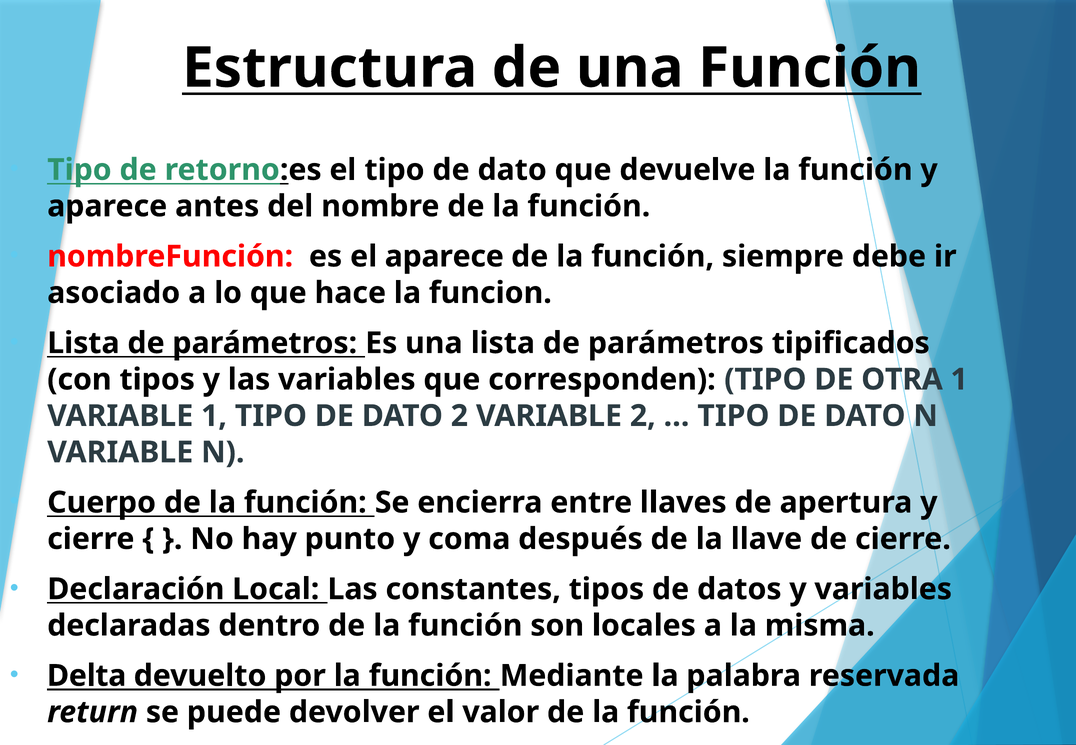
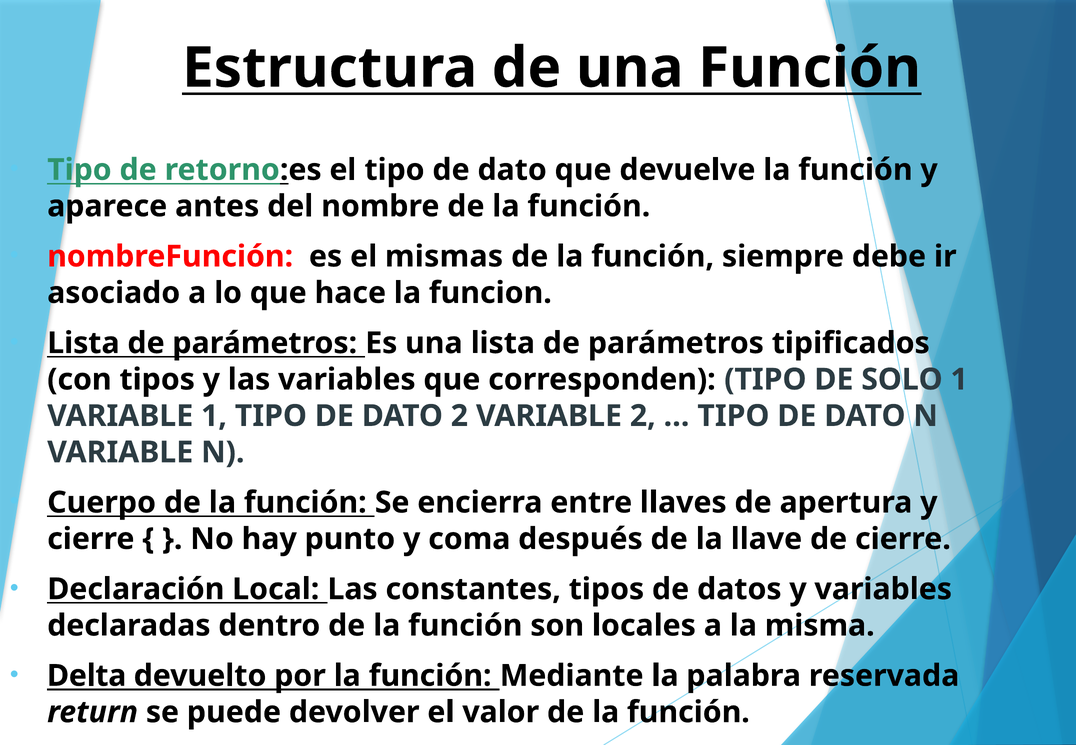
el aparece: aparece -> mismas
OTRA: OTRA -> SOLO
